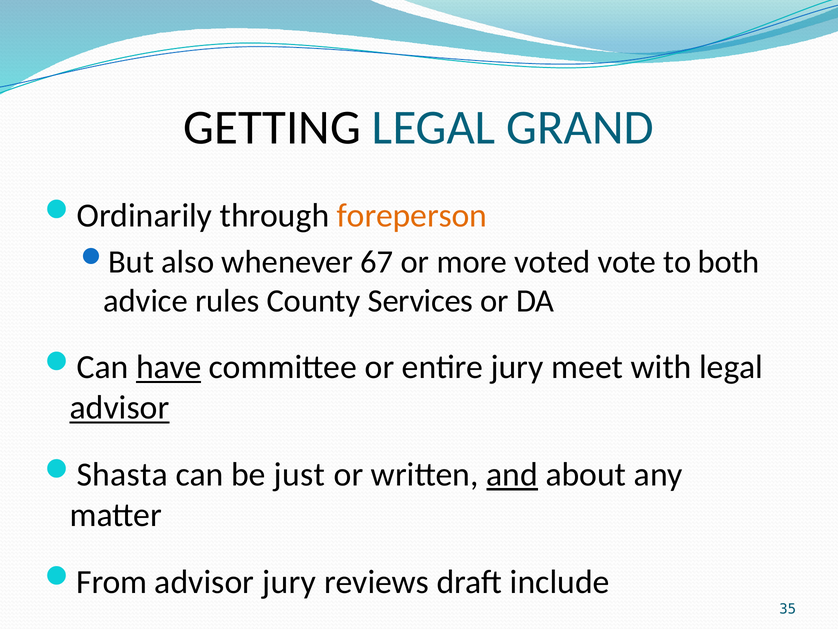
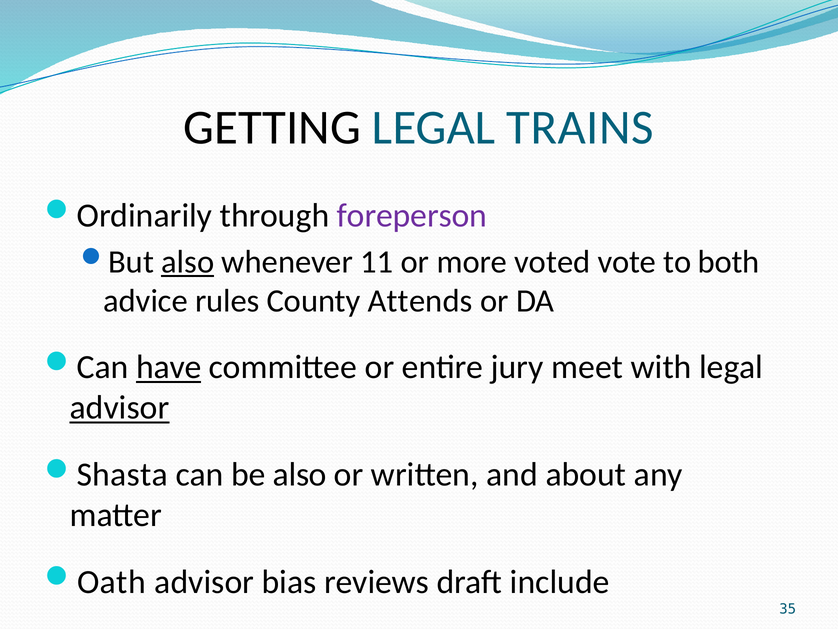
GRAND: GRAND -> TRAINS
foreperson colour: orange -> purple
also at (188, 262) underline: none -> present
67: 67 -> 11
Services: Services -> Attends
be just: just -> also
and underline: present -> none
From: From -> Oath
advisor jury: jury -> bias
